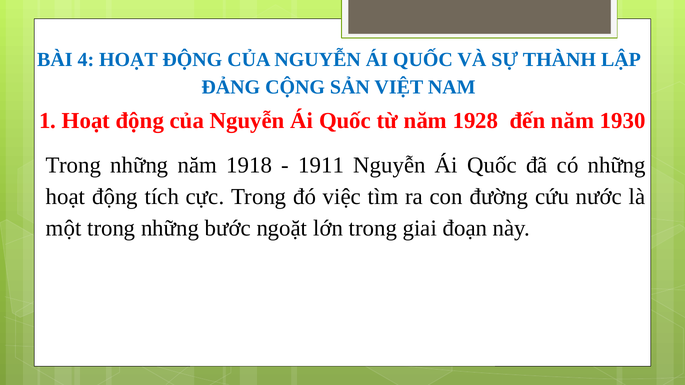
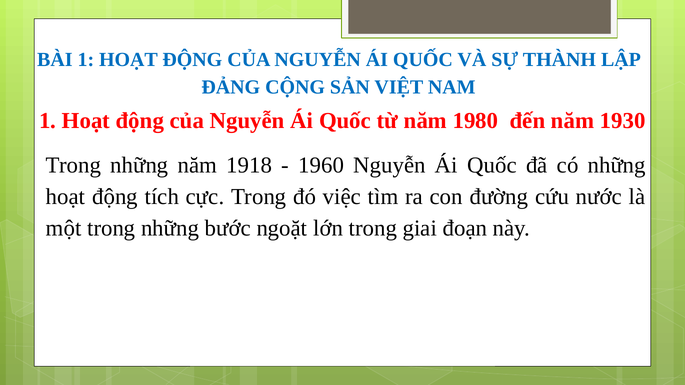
BÀI 4: 4 -> 1
1928: 1928 -> 1980
1911: 1911 -> 1960
